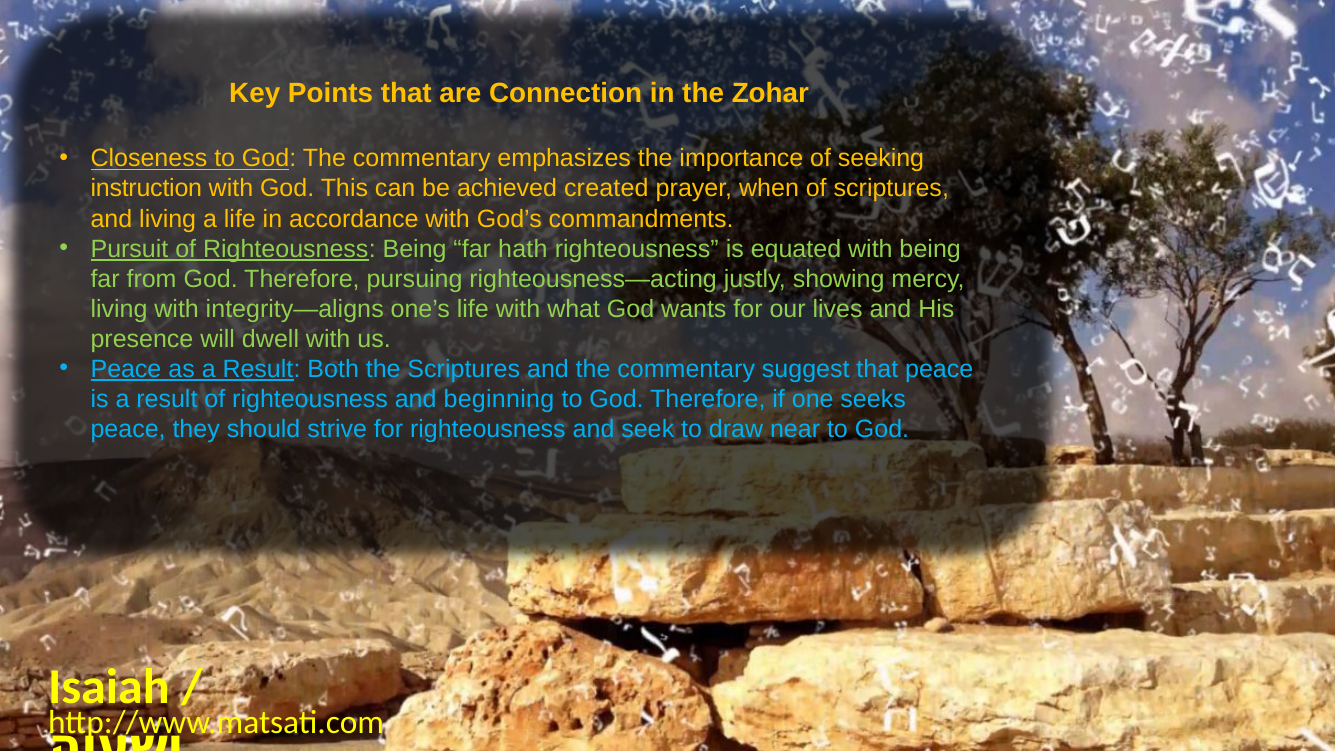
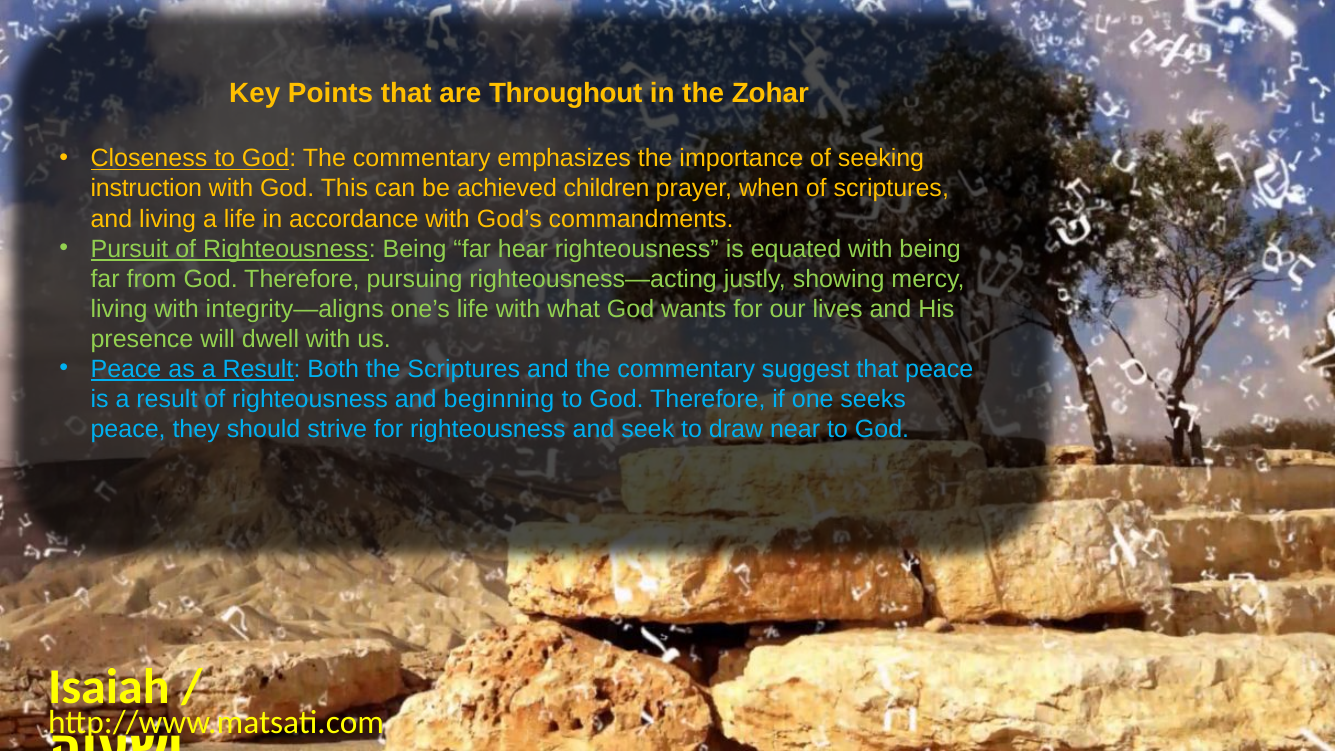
Connection: Connection -> Throughout
created: created -> children
hath: hath -> hear
